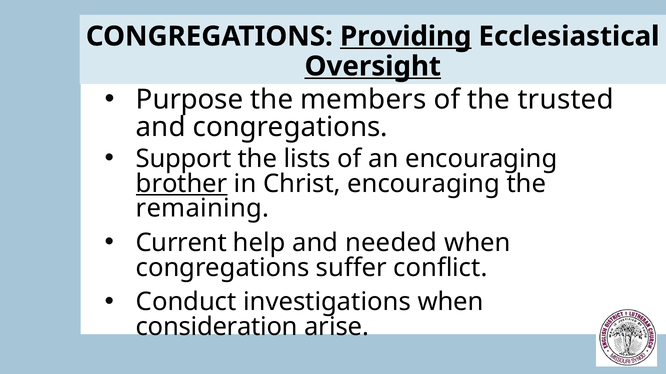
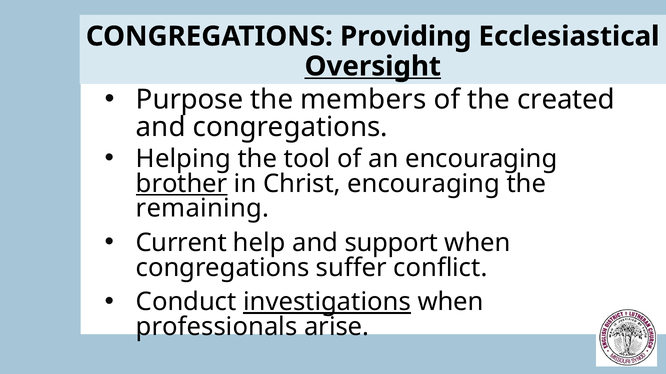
Providing underline: present -> none
trusted: trusted -> created
Support: Support -> Helping
lists: lists -> tool
needed: needed -> support
investigations underline: none -> present
consideration: consideration -> professionals
